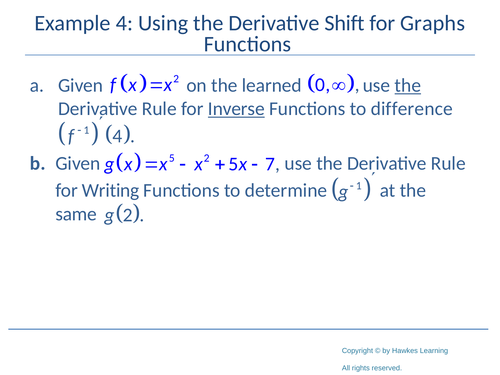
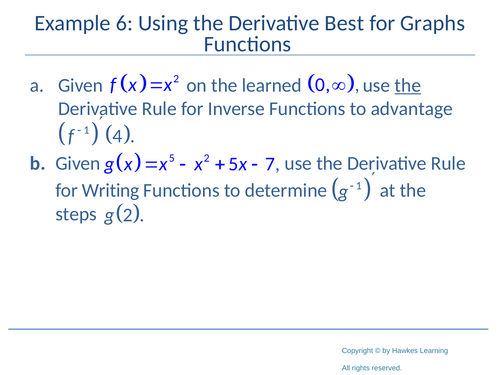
Example 4: 4 -> 6
Shift: Shift -> Best
Inverse underline: present -> none
difference: difference -> advantage
same: same -> steps
